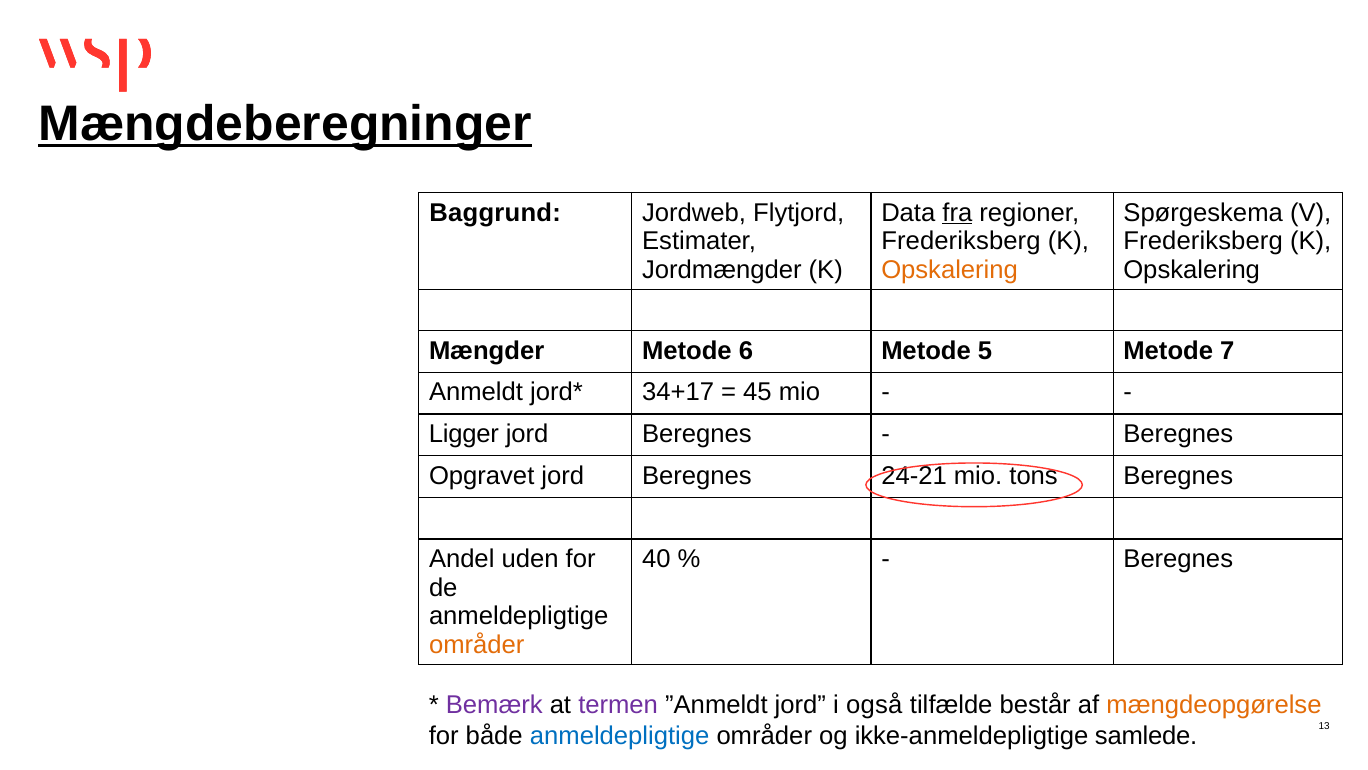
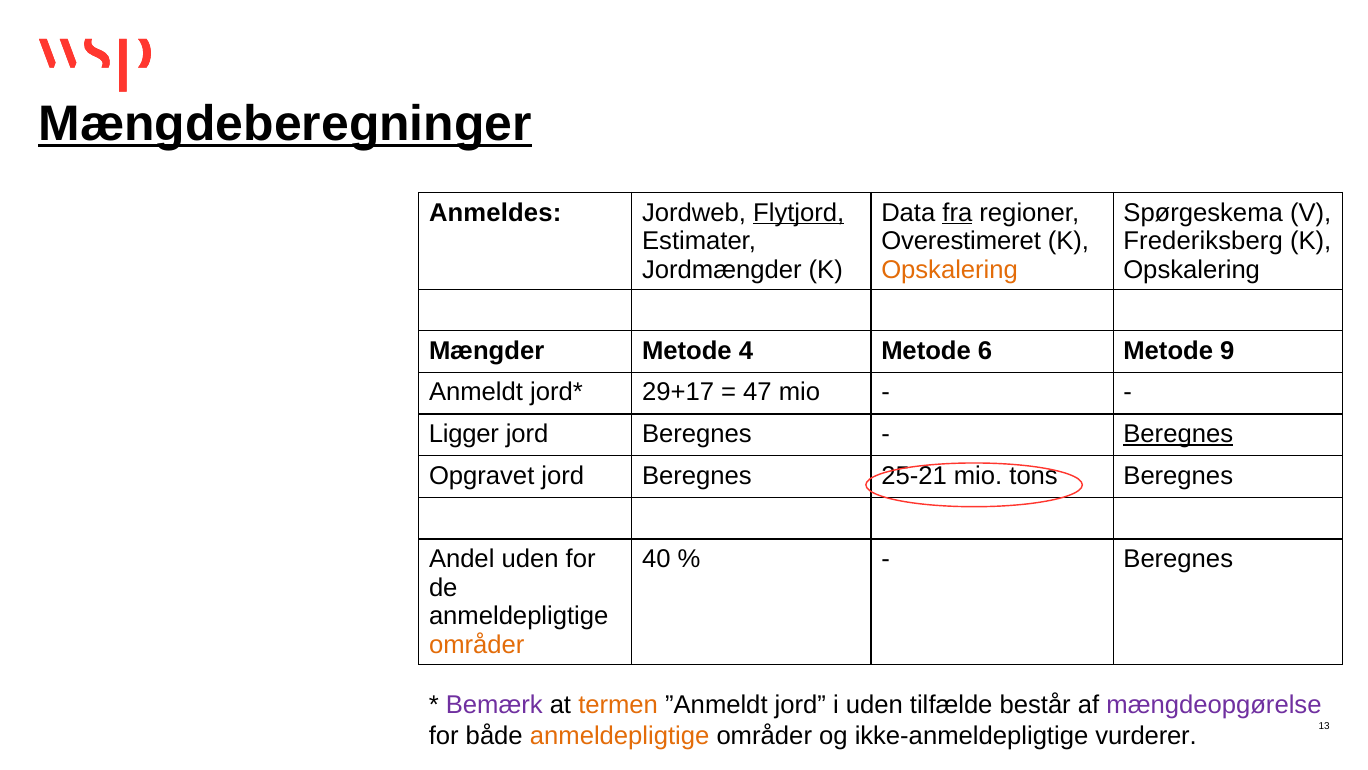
Baggrund: Baggrund -> Anmeldes
Flytjord underline: none -> present
Frederiksberg at (961, 241): Frederiksberg -> Overestimeret
6: 6 -> 4
5: 5 -> 6
7: 7 -> 9
34+17: 34+17 -> 29+17
45: 45 -> 47
Beregnes at (1178, 434) underline: none -> present
24-21: 24-21 -> 25-21
termen colour: purple -> orange
i også: også -> uden
mængdeopgørelse colour: orange -> purple
anmeldepligtige at (620, 736) colour: blue -> orange
samlede: samlede -> vurderer
